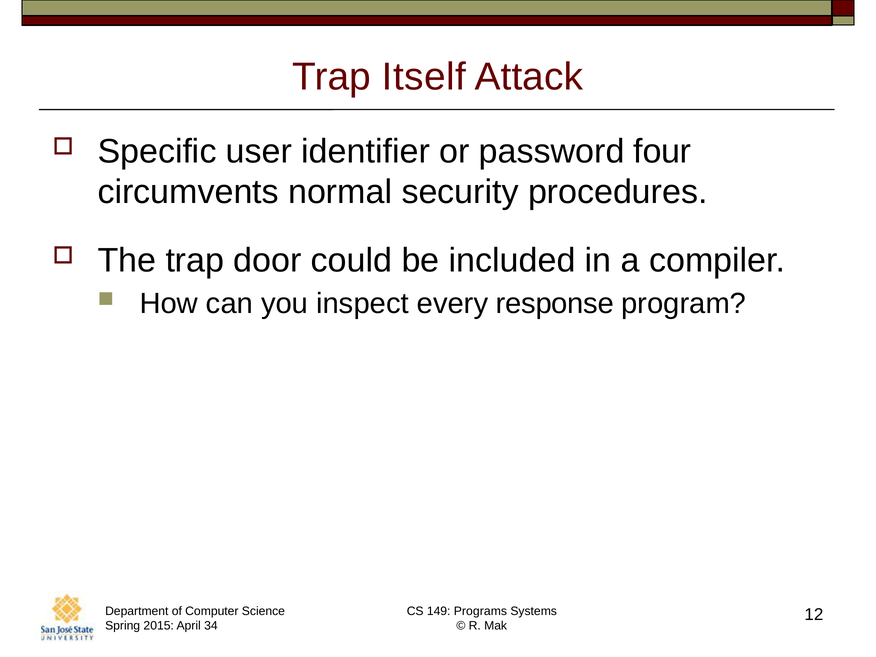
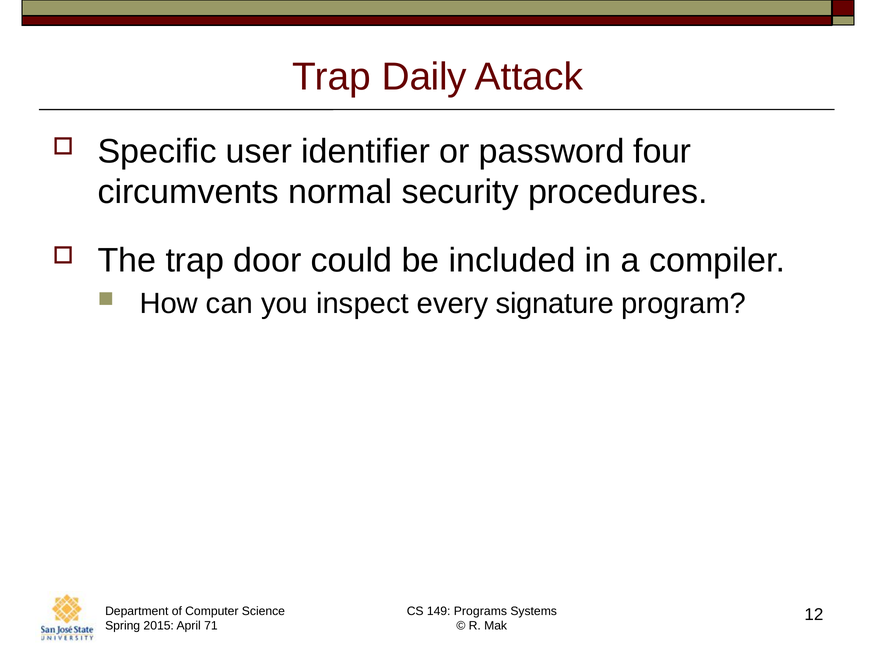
Itself: Itself -> Daily
response: response -> signature
34: 34 -> 71
